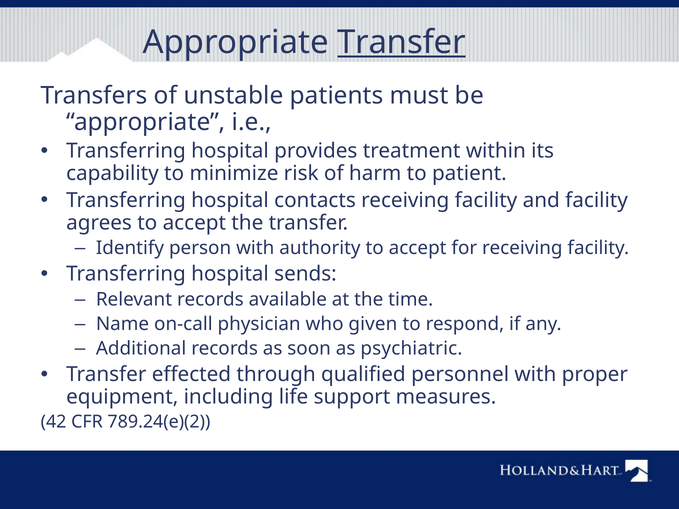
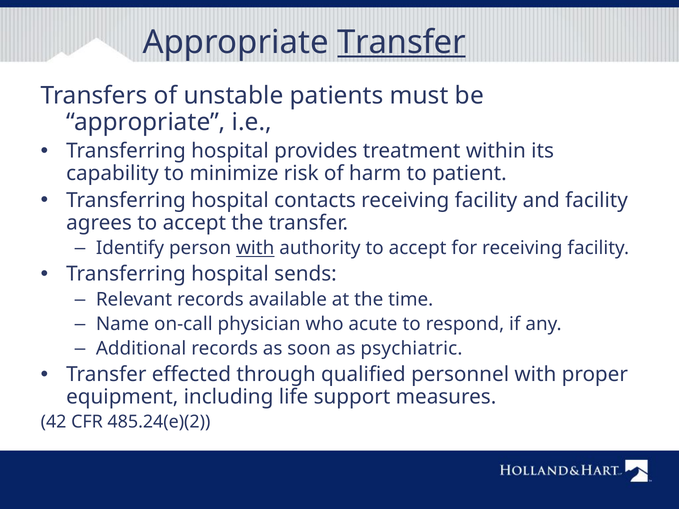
with at (255, 248) underline: none -> present
given: given -> acute
789.24(e)(2: 789.24(e)(2 -> 485.24(e)(2
